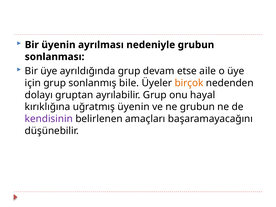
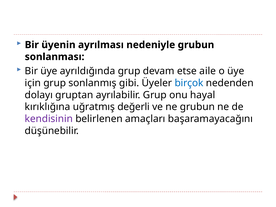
bile: bile -> gibi
birçok colour: orange -> blue
uğratmış üyenin: üyenin -> değerli
